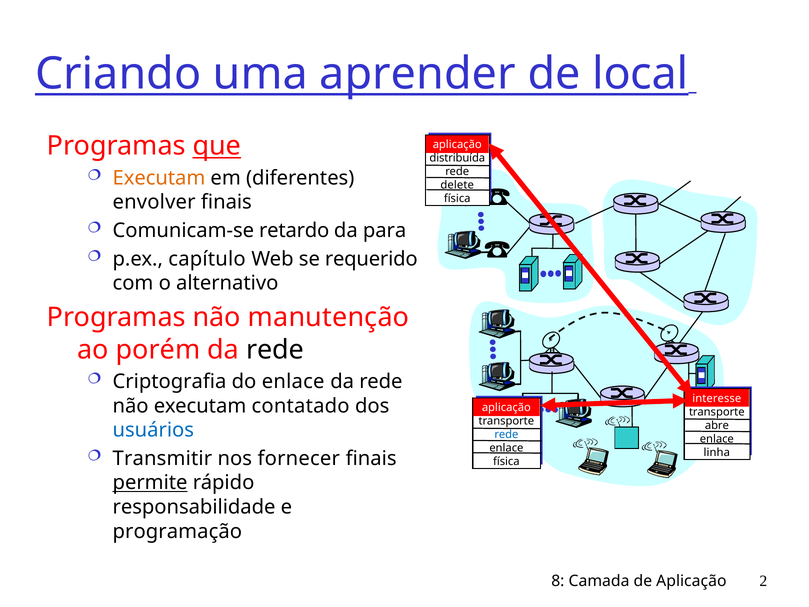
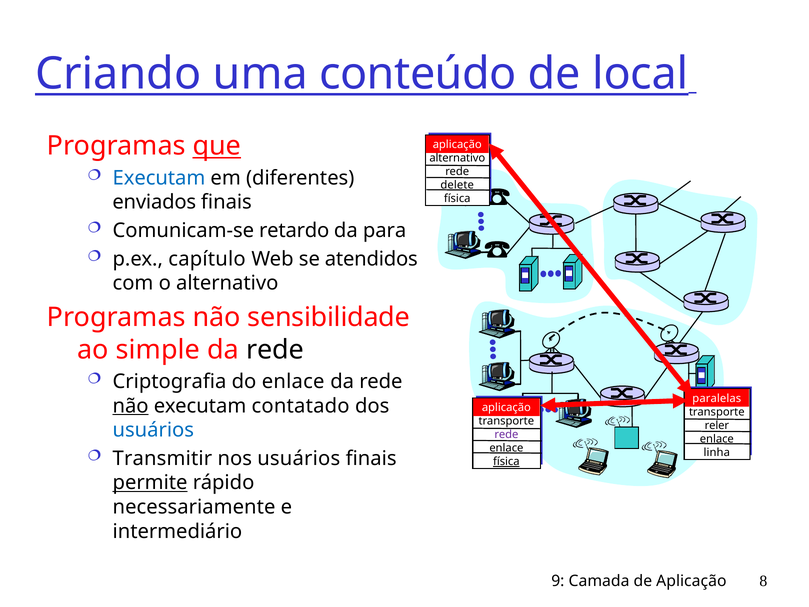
aprender: aprender -> conteúdo
distribuída at (457, 158): distribuída -> alternativo
Executam at (159, 178) colour: orange -> blue
envolver: envolver -> enviados
requerido: requerido -> atendidos
manutenção: manutenção -> sensibilidade
porém: porém -> simple
interesse: interesse -> paralelas
não at (131, 406) underline: none -> present
abre: abre -> reler
rede at (506, 435) colour: blue -> purple
nos fornecer: fornecer -> usuários
física at (506, 462) underline: none -> present
responsabilidade: responsabilidade -> necessariamente
programação: programação -> intermediário
8: 8 -> 9
2: 2 -> 8
